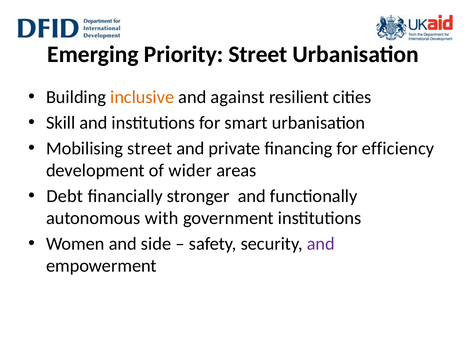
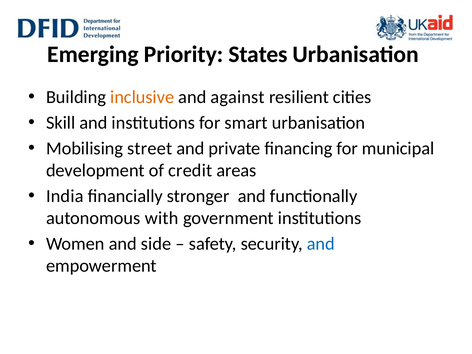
Priority Street: Street -> States
efficiency: efficiency -> municipal
wider: wider -> credit
Debt: Debt -> India
and at (321, 244) colour: purple -> blue
